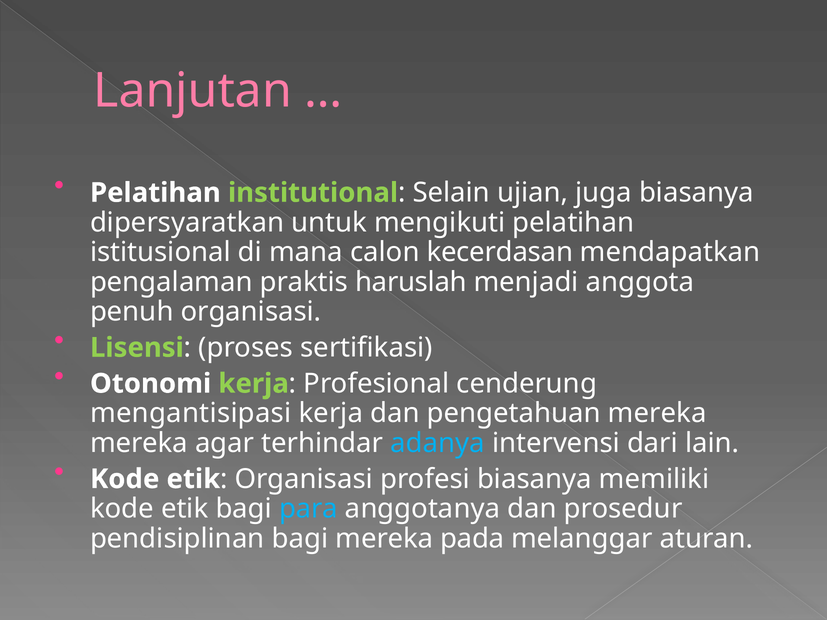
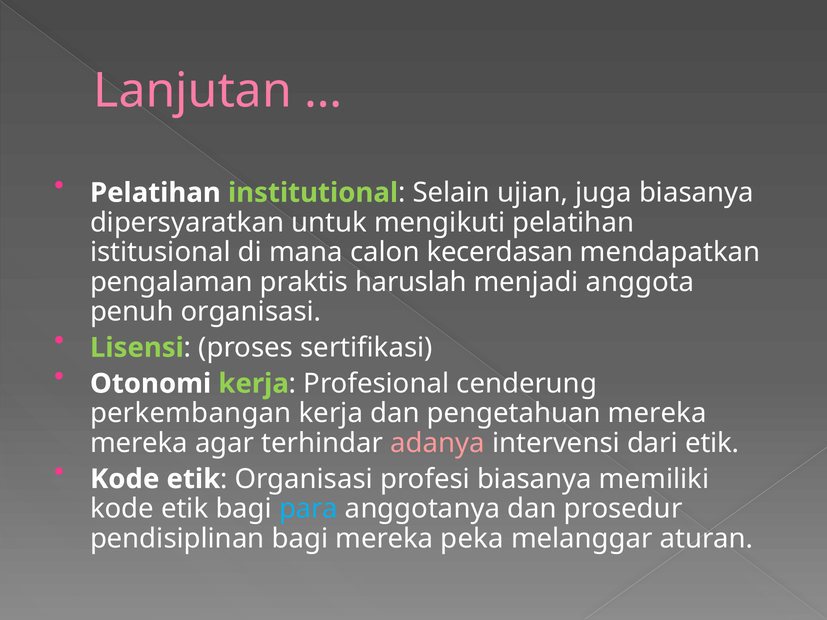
mengantisipasi: mengantisipasi -> perkembangan
adanya colour: light blue -> pink
dari lain: lain -> etik
pada: pada -> peka
